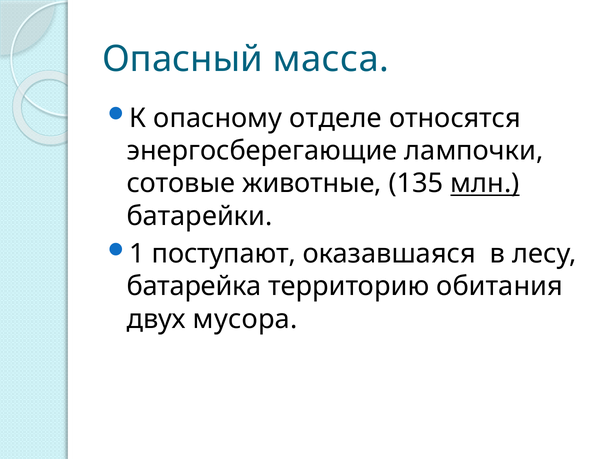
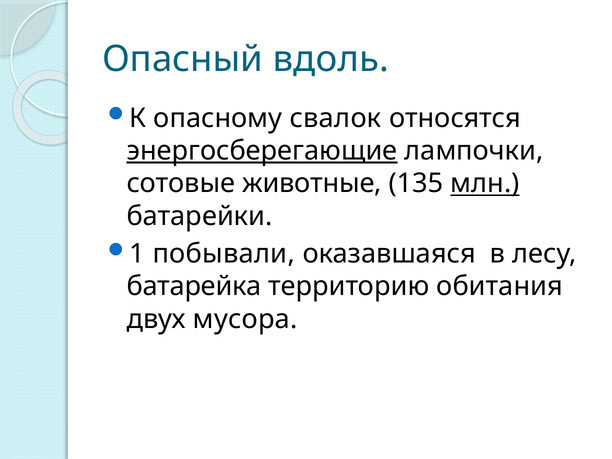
масса: масса -> вдоль
отделе: отделе -> свалок
энергосберегающие underline: none -> present
поступают: поступают -> побывали
